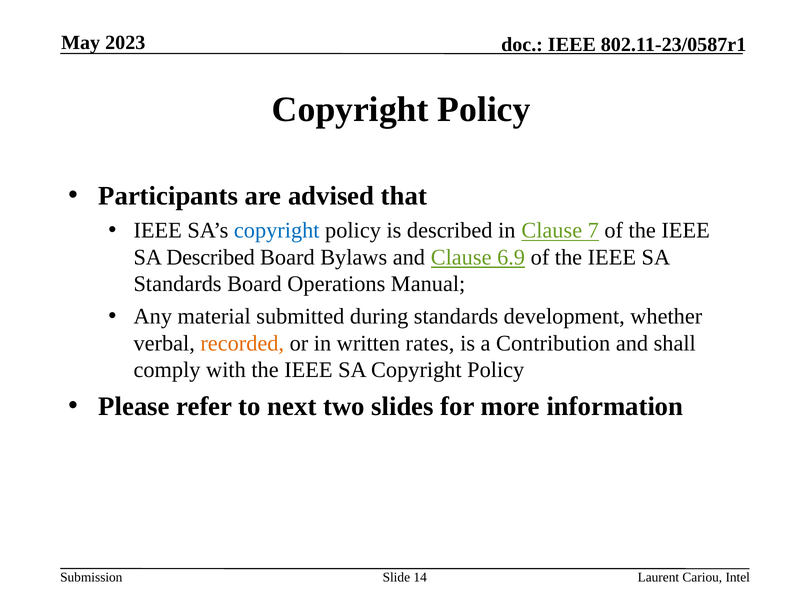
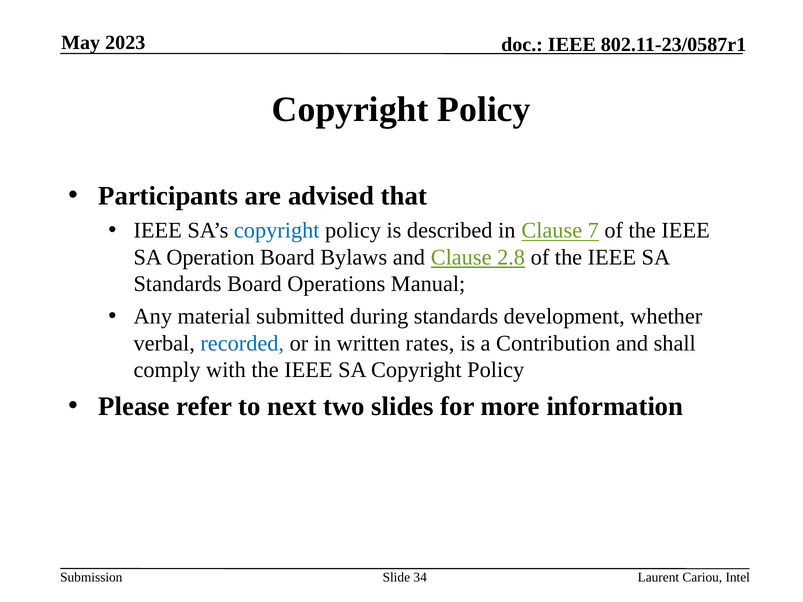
SA Described: Described -> Operation
6.9: 6.9 -> 2.8
recorded colour: orange -> blue
14: 14 -> 34
